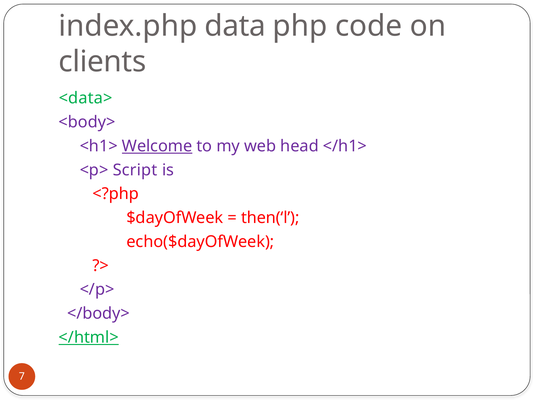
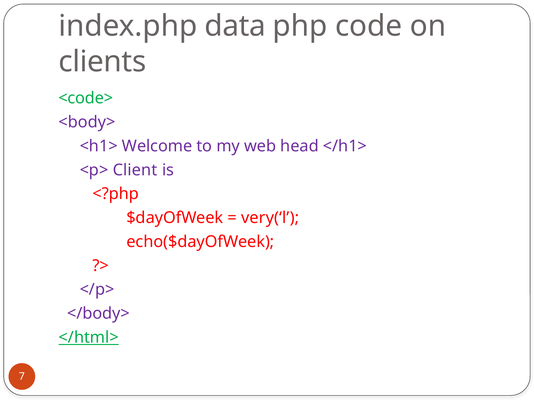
<data>: <data> -> <code>
Welcome underline: present -> none
Script: Script -> Client
then(‘l: then(‘l -> very(‘l
